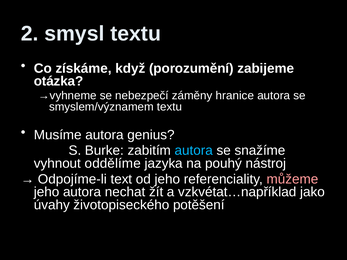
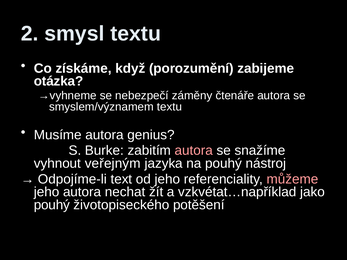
hranice: hranice -> čtenáře
autora at (194, 151) colour: light blue -> pink
oddělíme: oddělíme -> veřejným
úvahy at (52, 205): úvahy -> pouhý
